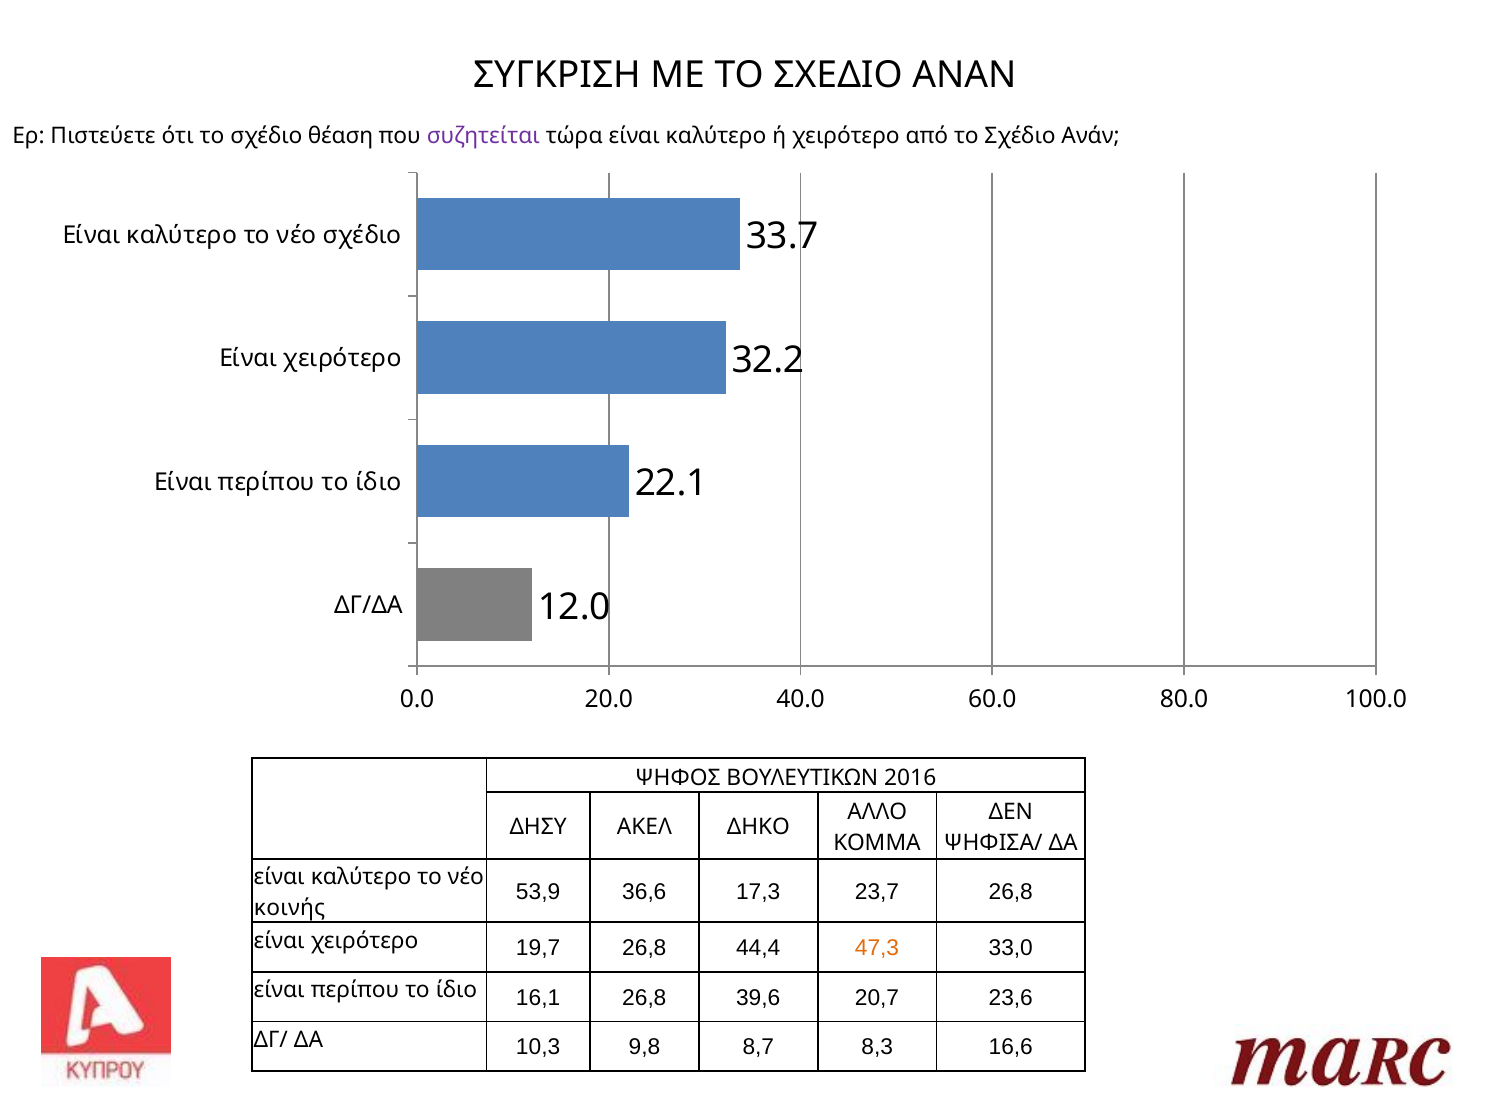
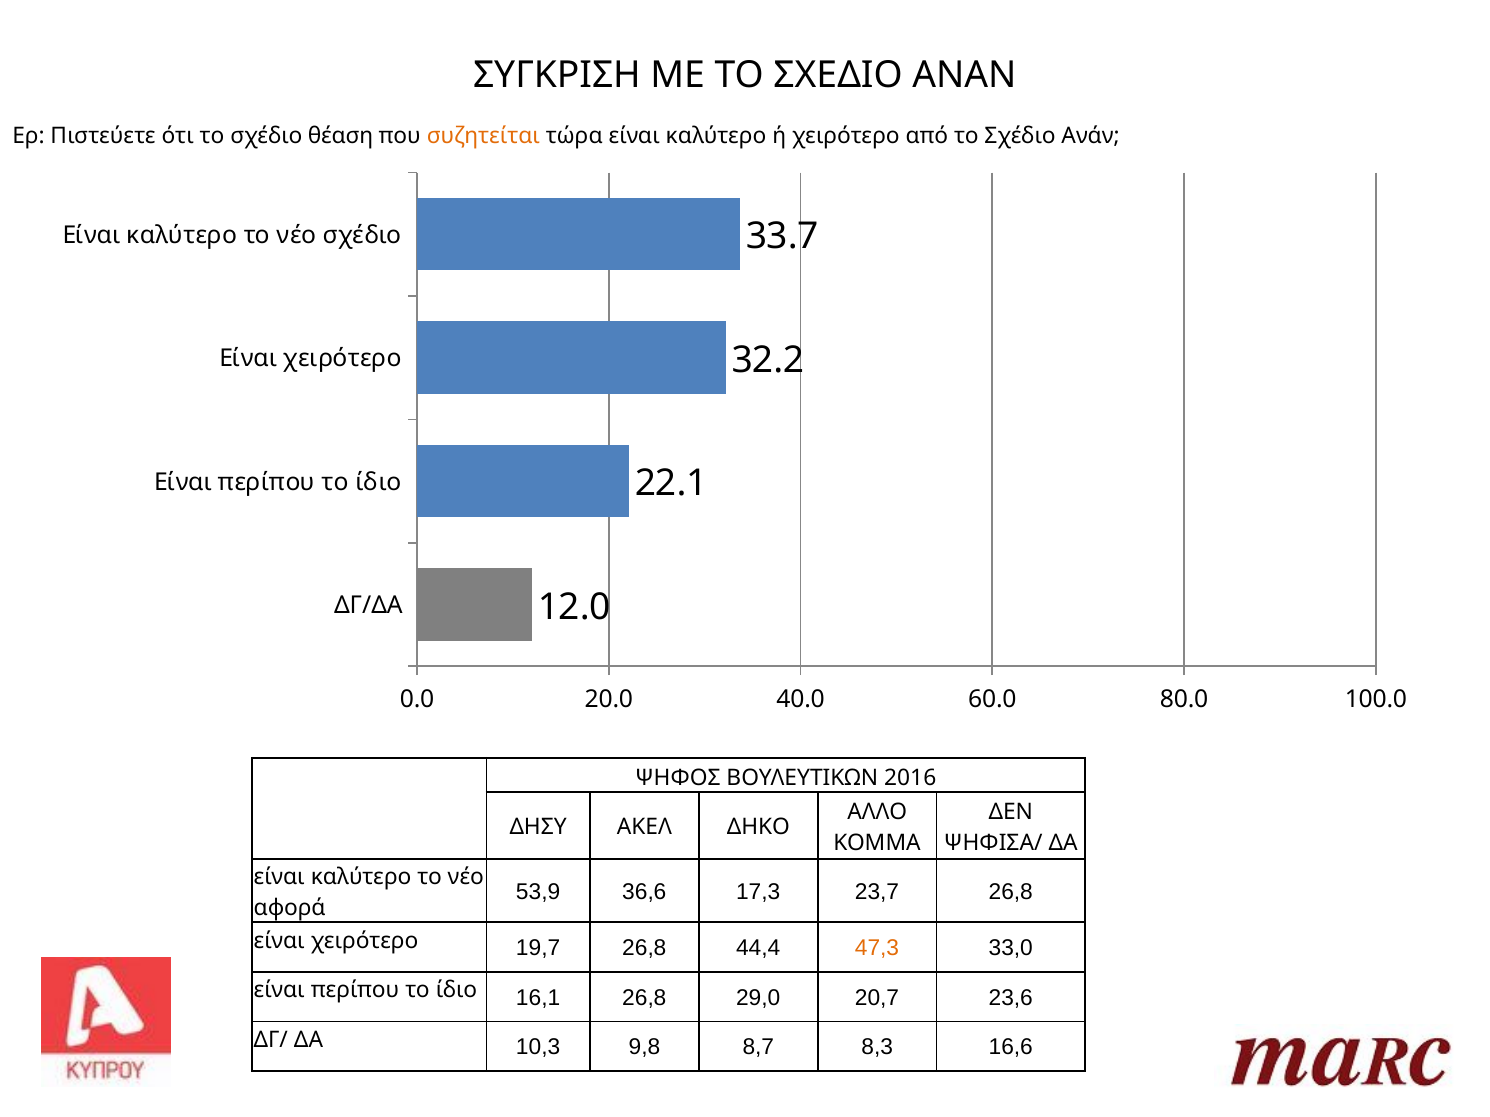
συζητείται colour: purple -> orange
κοινής: κοινής -> αφορά
39,6: 39,6 -> 29,0
